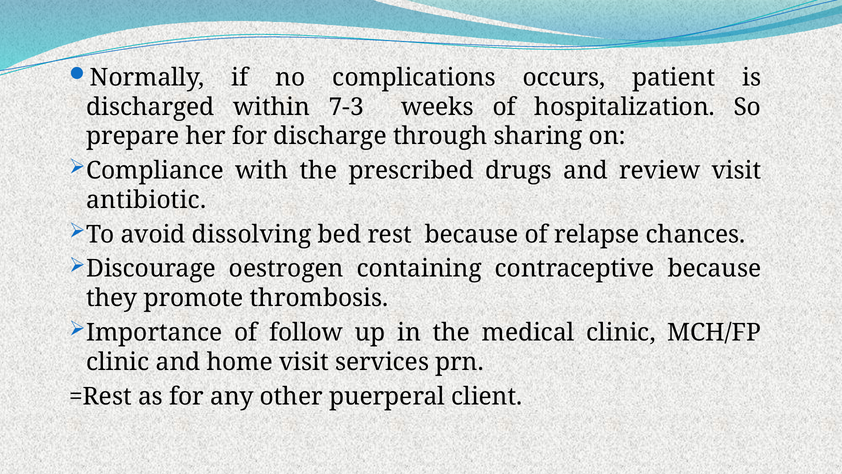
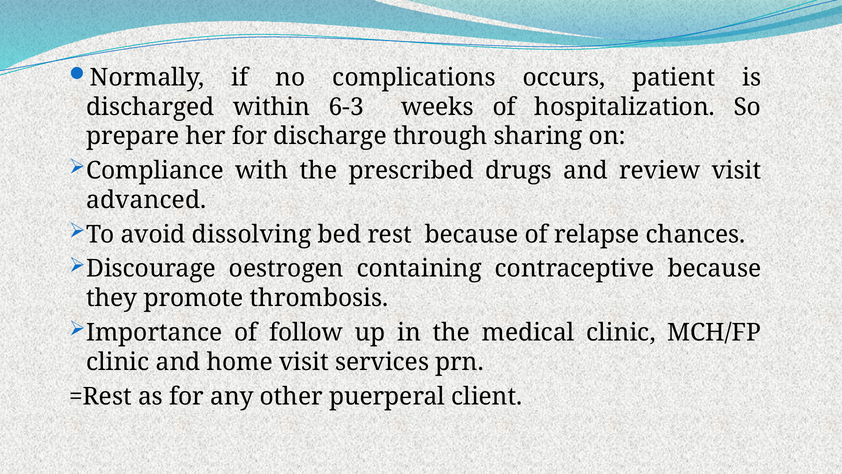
7-3: 7-3 -> 6-3
antibiotic: antibiotic -> advanced
